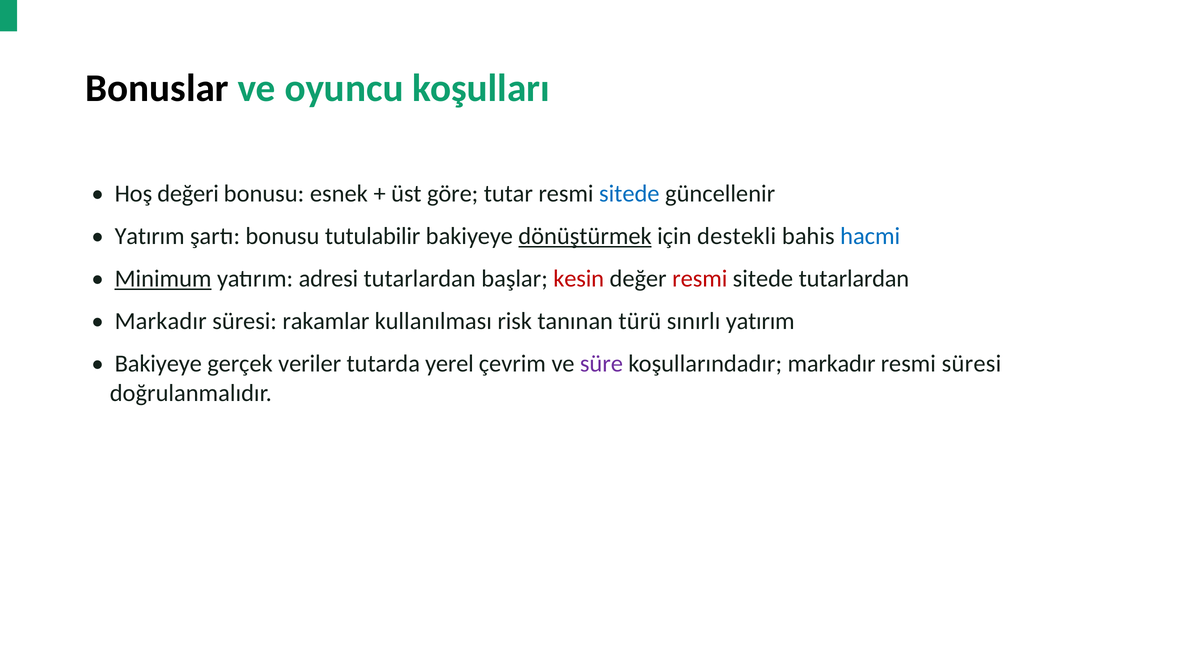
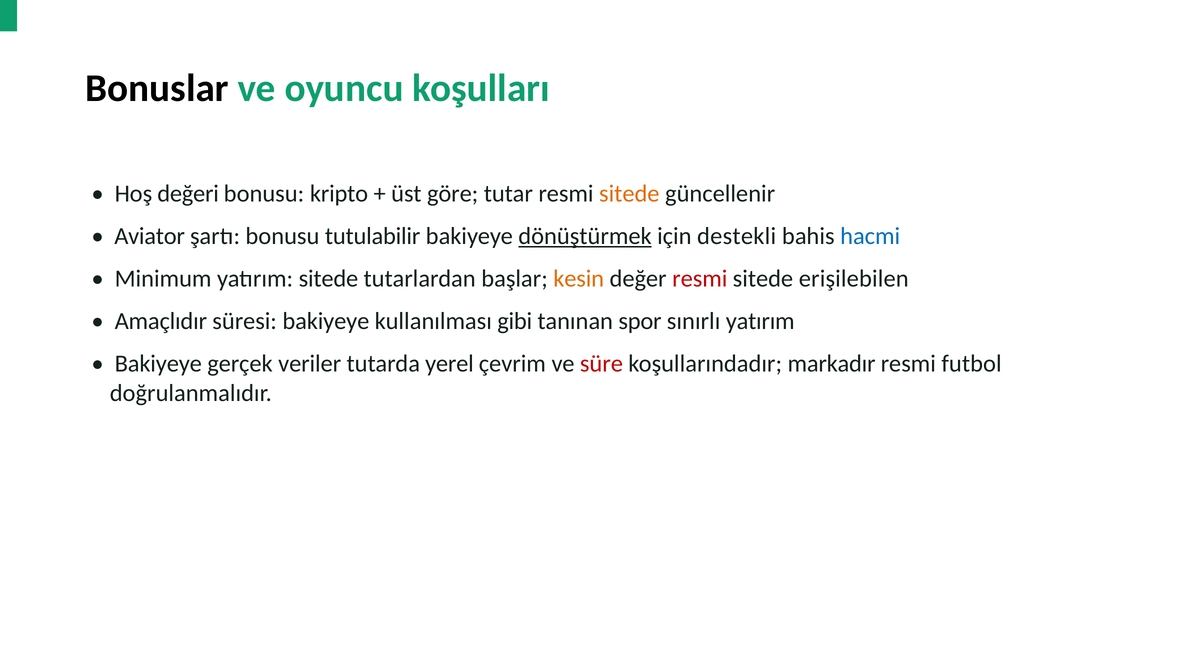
esnek: esnek -> kripto
sitede at (629, 194) colour: blue -> orange
Yatırım at (150, 236): Yatırım -> Aviator
Minimum underline: present -> none
yatırım adresi: adresi -> sitede
kesin colour: red -> orange
sitede tutarlardan: tutarlardan -> erişilebilen
Markadır at (161, 321): Markadır -> Amaçlıdır
süresi rakamlar: rakamlar -> bakiyeye
risk: risk -> gibi
türü: türü -> spor
süre colour: purple -> red
resmi süresi: süresi -> futbol
